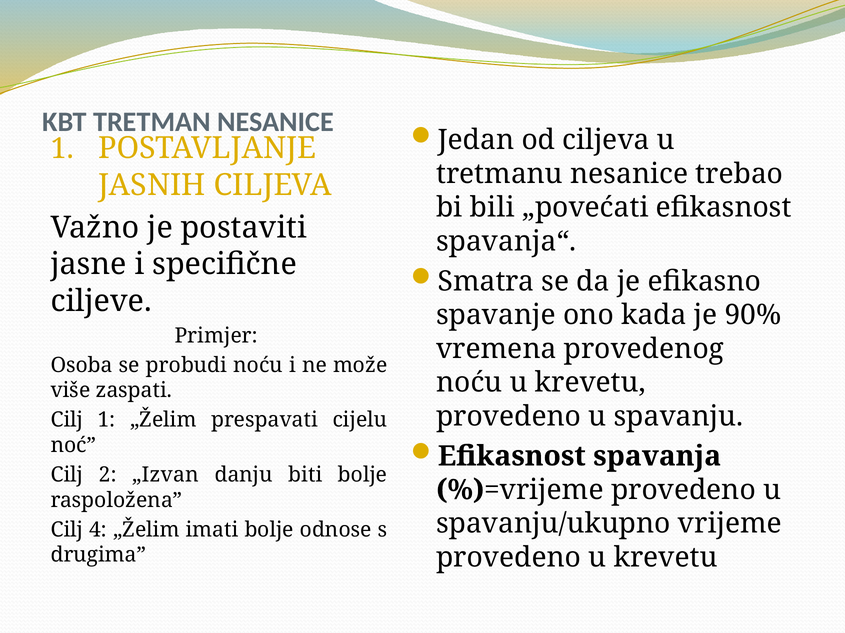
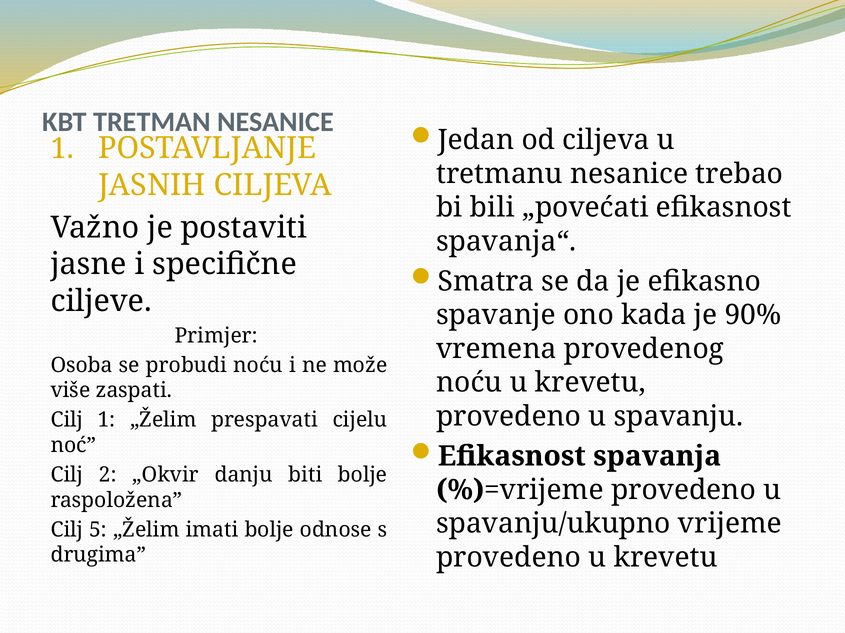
„Izvan: „Izvan -> „Okvir
4: 4 -> 5
